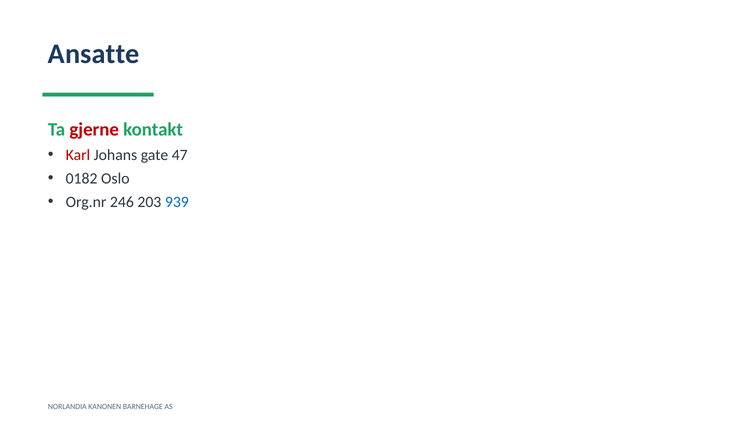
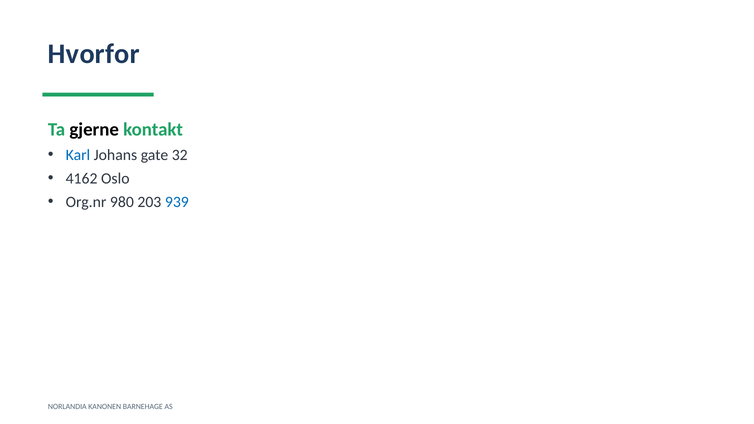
Ansatte: Ansatte -> Hvorfor
gjerne colour: red -> black
Karl colour: red -> blue
47: 47 -> 32
0182: 0182 -> 4162
246: 246 -> 980
